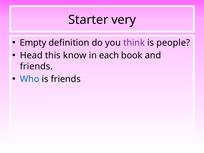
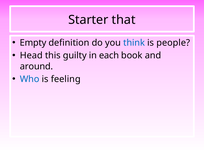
very: very -> that
think colour: purple -> blue
know: know -> guilty
friends at (36, 66): friends -> around
is friends: friends -> feeling
